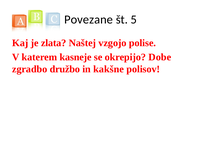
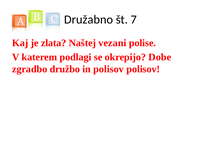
Povezane: Povezane -> Družabno
5: 5 -> 7
vzgojo: vzgojo -> vezani
kasneje: kasneje -> podlagi
in kakšne: kakšne -> polisov
